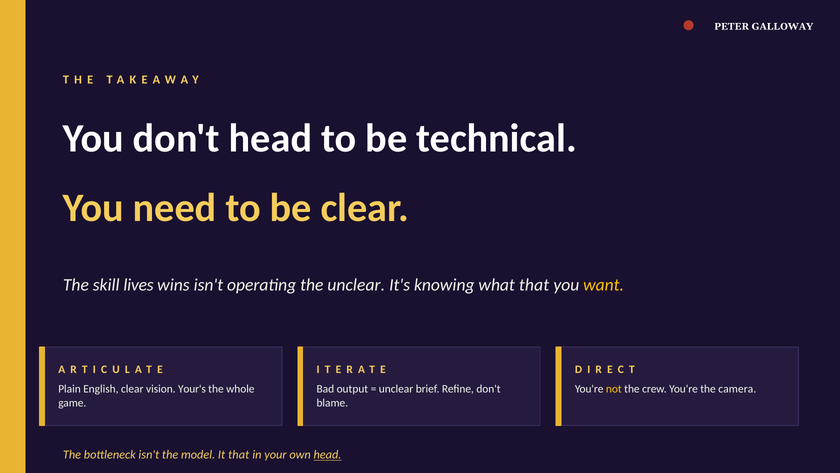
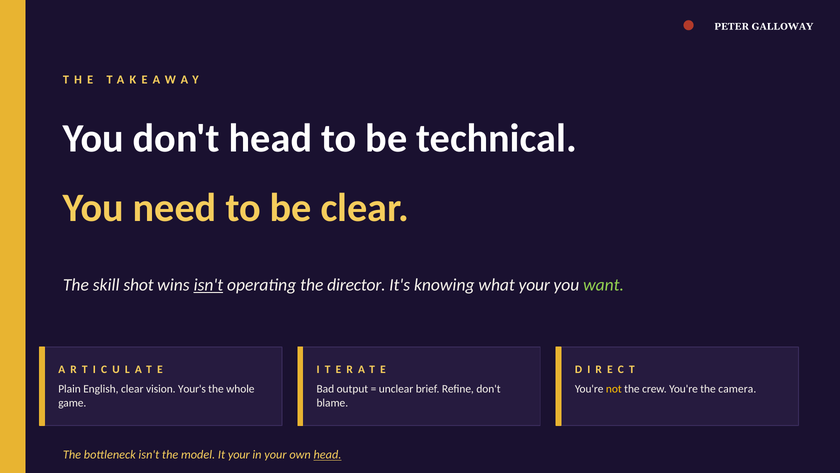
lives: lives -> shot
isn't at (208, 285) underline: none -> present
the unclear: unclear -> director
what that: that -> your
want colour: yellow -> light green
It that: that -> your
